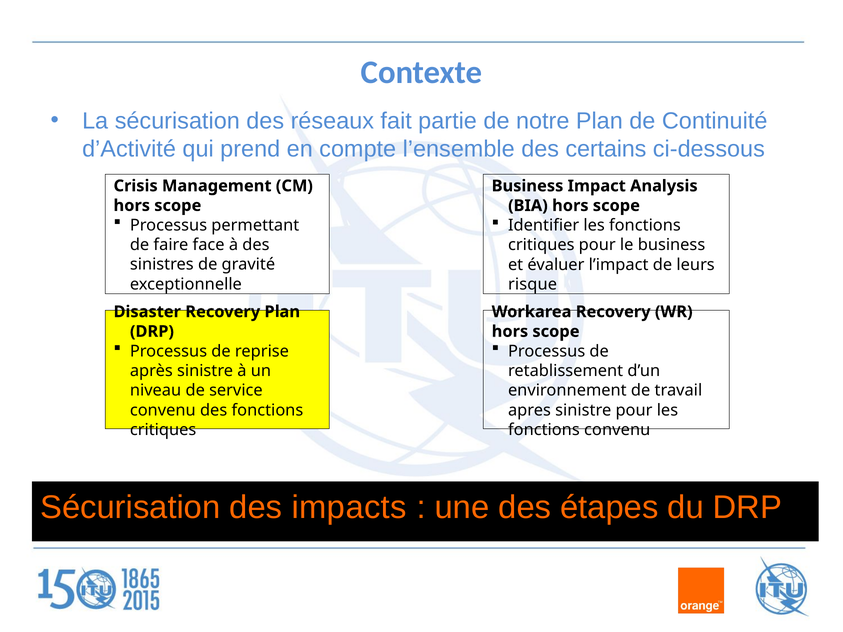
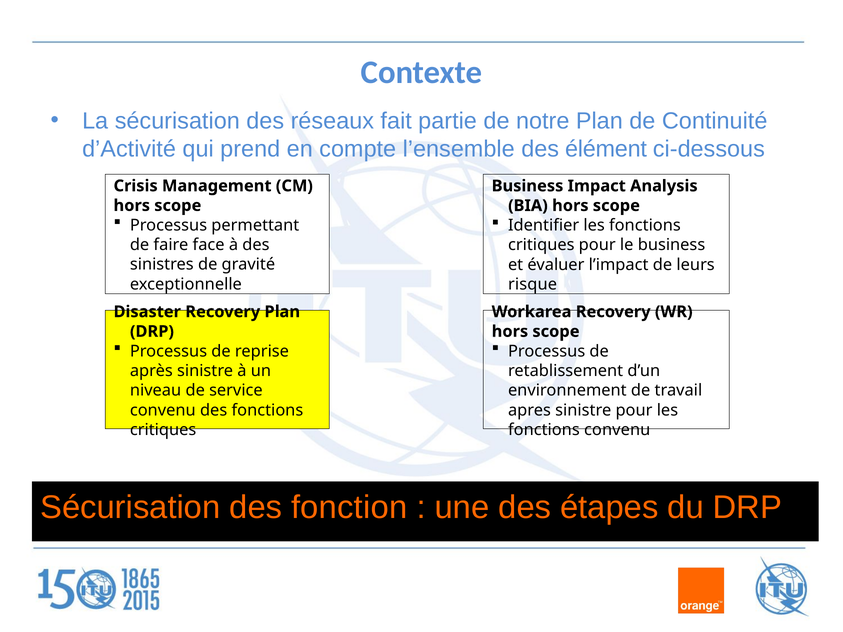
certains: certains -> élément
impacts: impacts -> fonction
